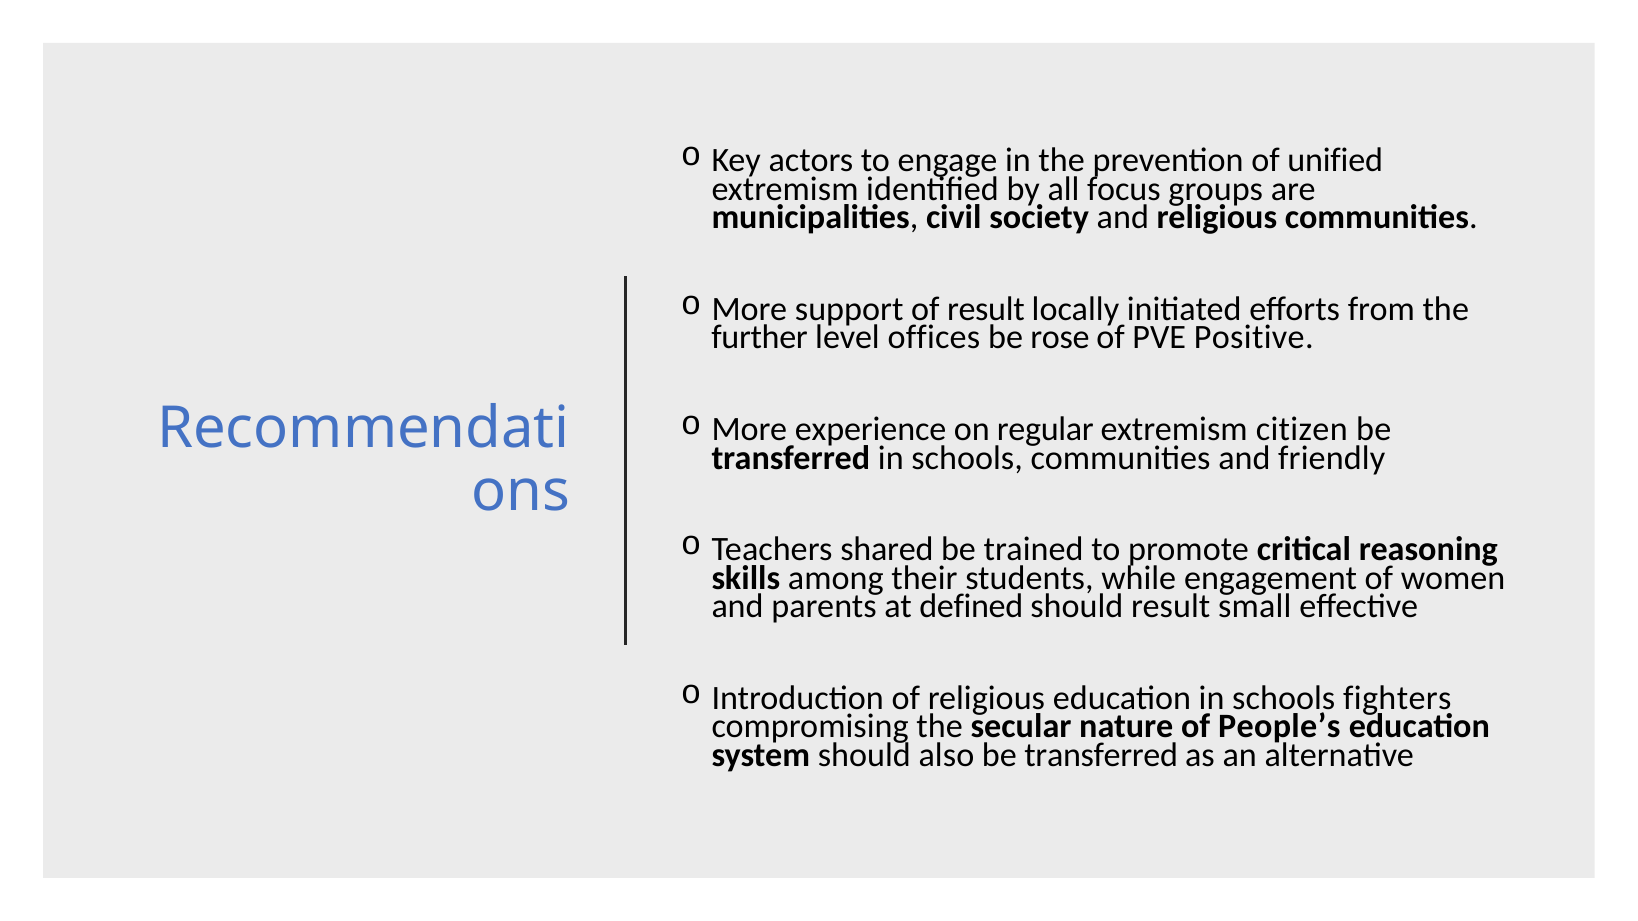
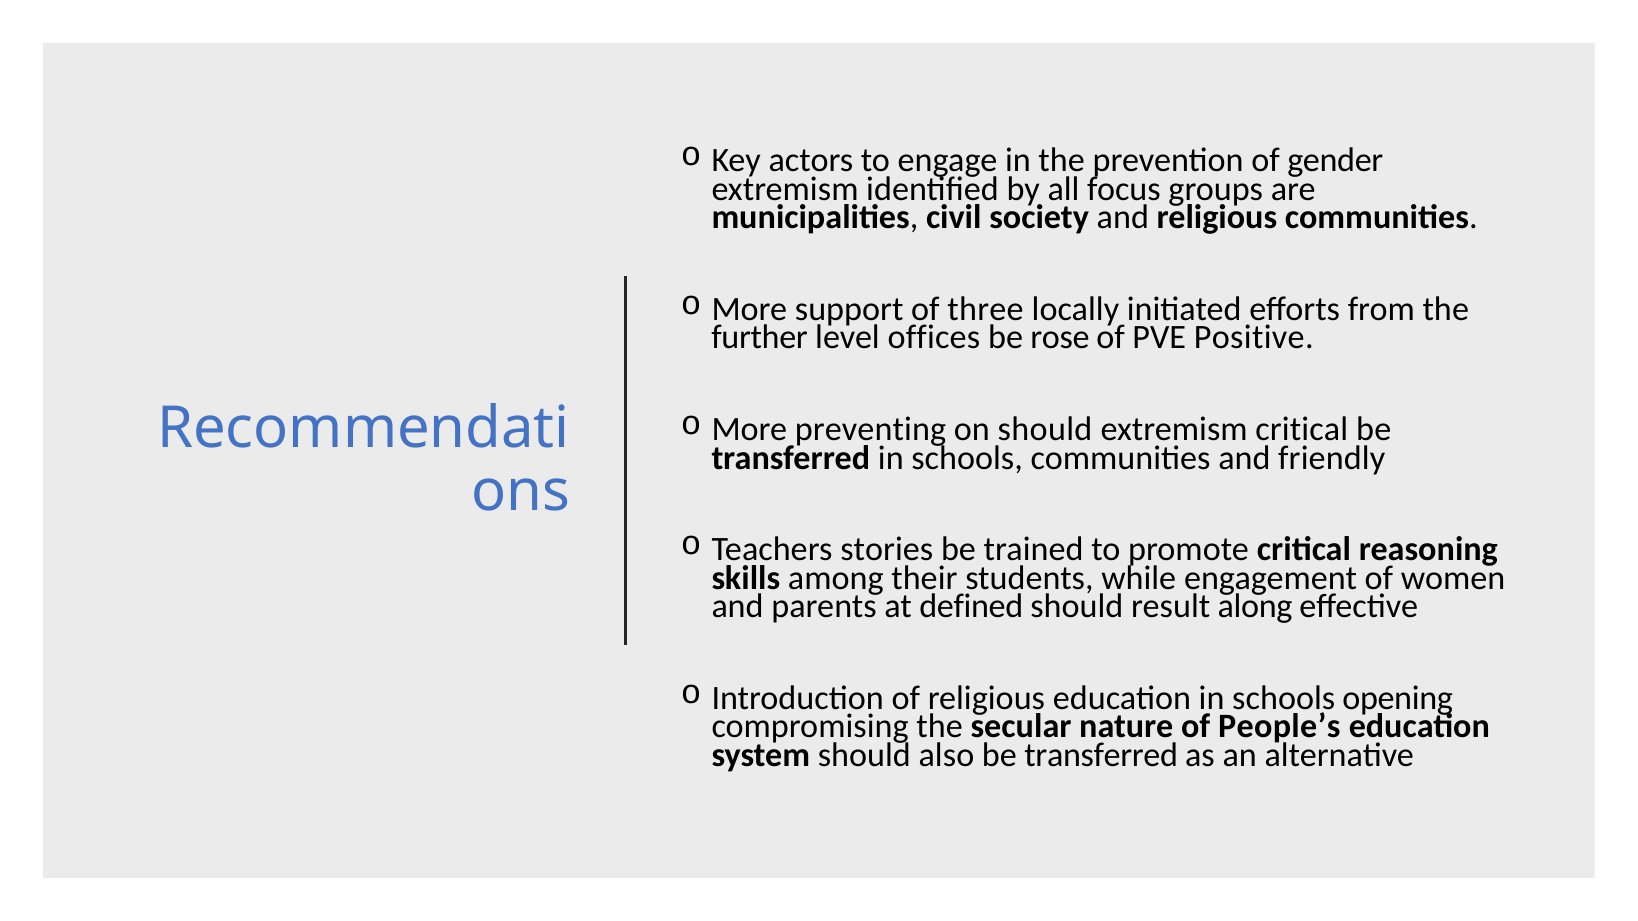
unified: unified -> gender
of result: result -> three
experience: experience -> preventing
on regular: regular -> should
extremism citizen: citizen -> critical
shared: shared -> stories
small: small -> along
fighters: fighters -> opening
